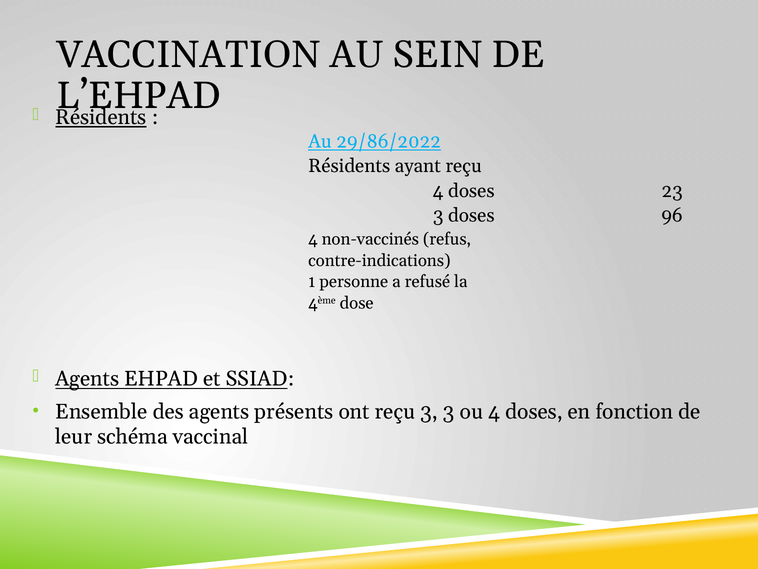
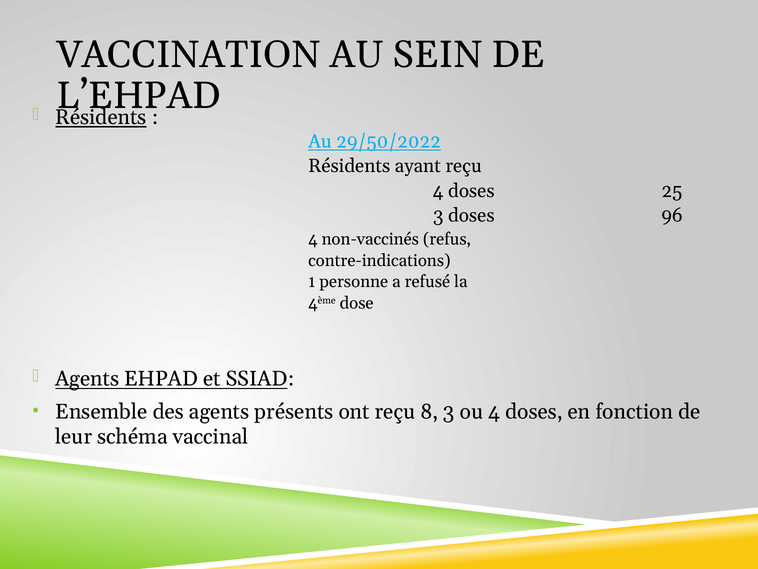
29/86/2022: 29/86/2022 -> 29/50/2022
23: 23 -> 25
reçu 3: 3 -> 8
